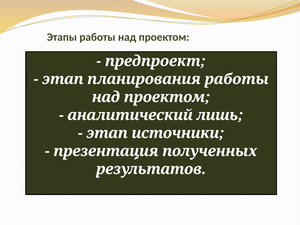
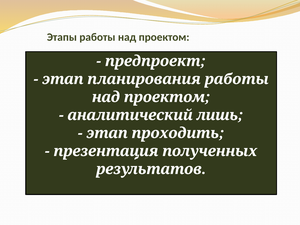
источники: источники -> проходить
